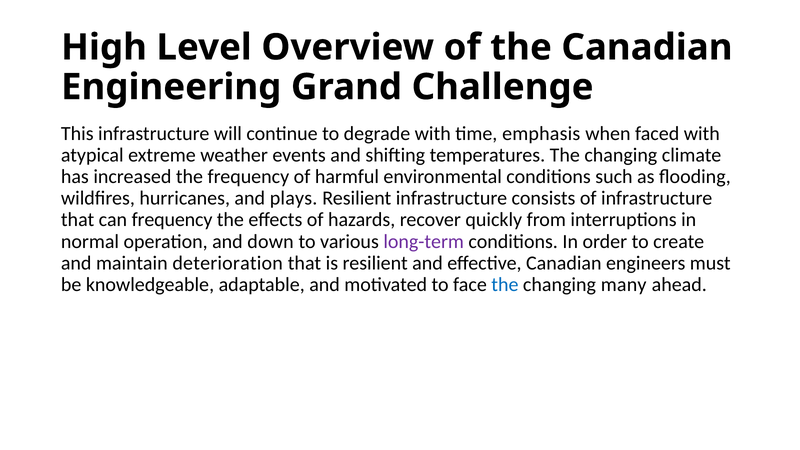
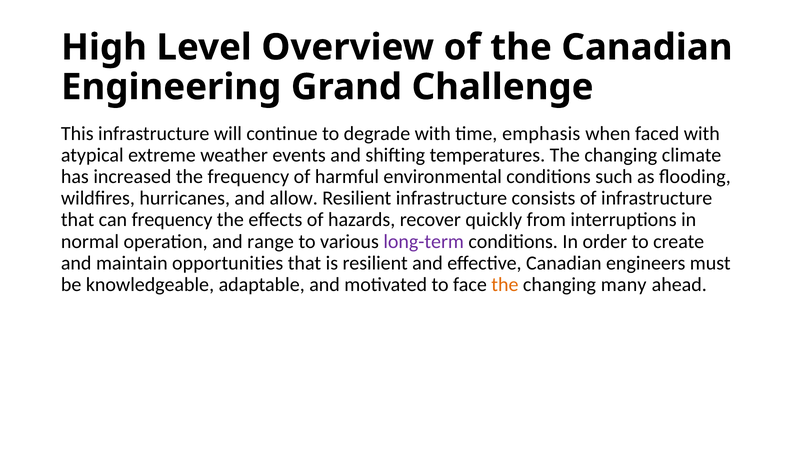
plays: plays -> allow
down: down -> range
deterioration: deterioration -> opportunities
the at (505, 285) colour: blue -> orange
